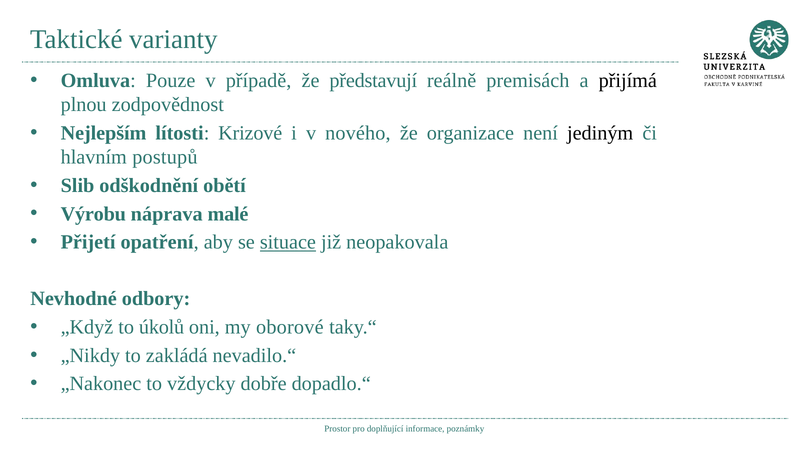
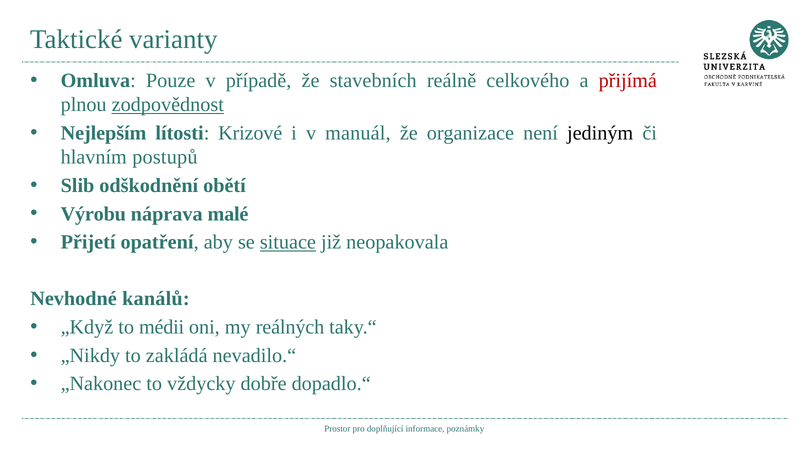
představují: představují -> stavebních
premisách: premisách -> celkového
přijímá colour: black -> red
zodpovědnost underline: none -> present
nového: nového -> manuál
odbory: odbory -> kanálů
úkolů: úkolů -> médii
oborové: oborové -> reálných
